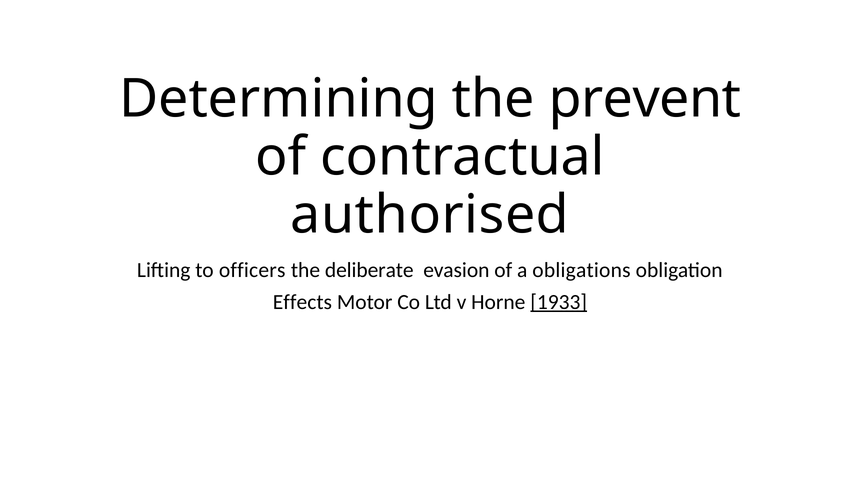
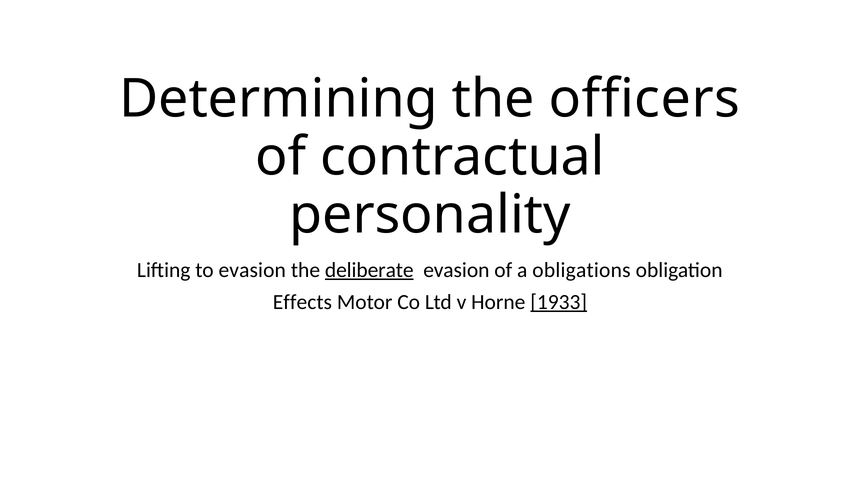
prevent: prevent -> officers
authorised: authorised -> personality
to officers: officers -> evasion
deliberate underline: none -> present
